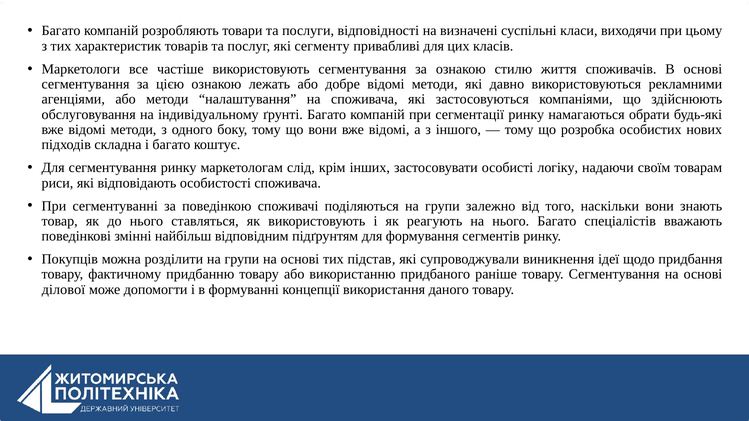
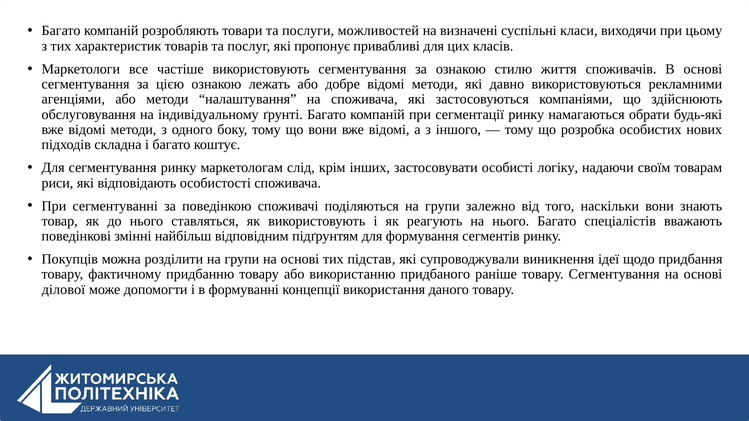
відповідності: відповідності -> можливостей
сегменту: сегменту -> пропонує
